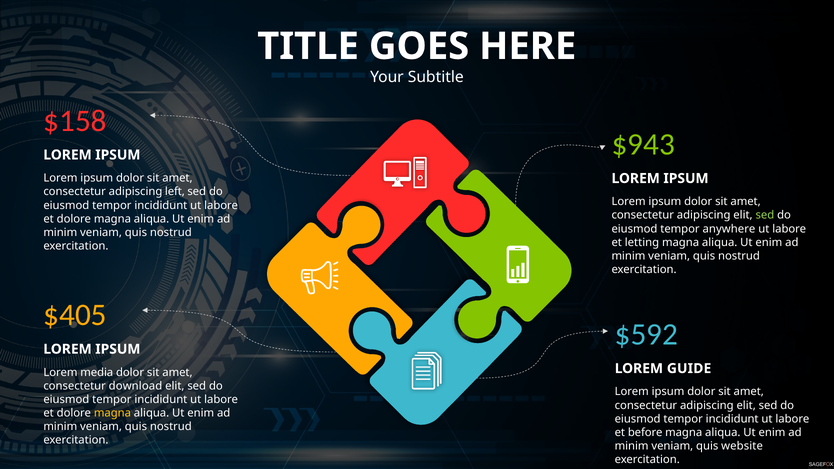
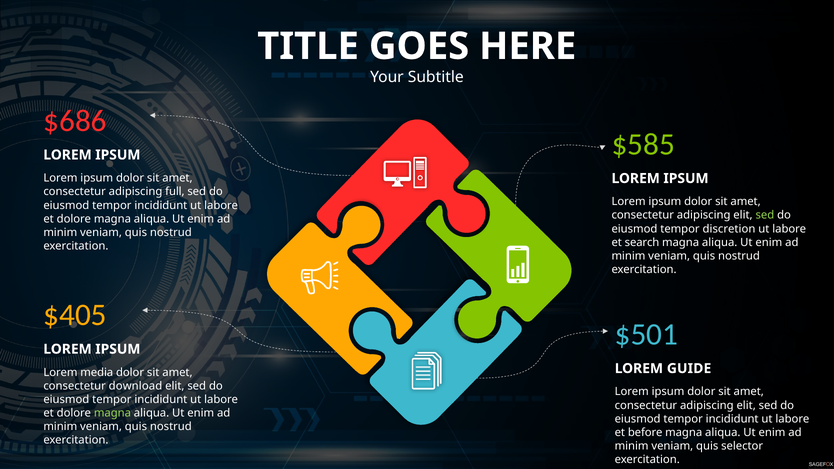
$158: $158 -> $686
$943: $943 -> $585
left: left -> full
anywhere: anywhere -> discretion
letting: letting -> search
$592: $592 -> $501
magna at (112, 413) colour: yellow -> light green
website: website -> selector
